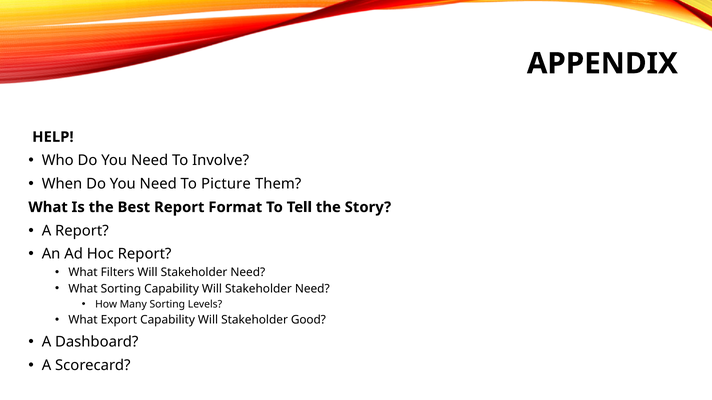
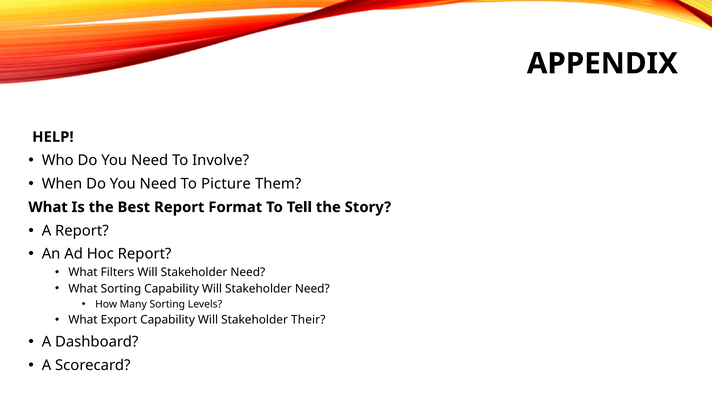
Good: Good -> Their
